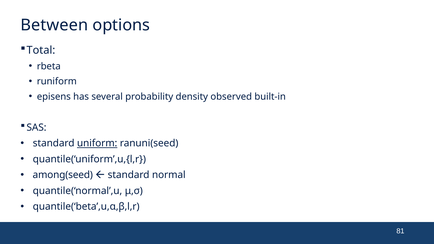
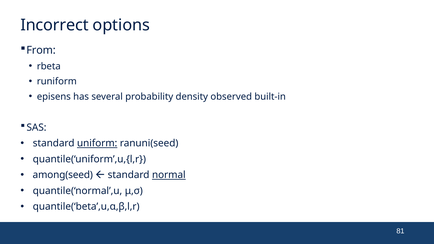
Between: Between -> Incorrect
Total: Total -> From
normal underline: none -> present
